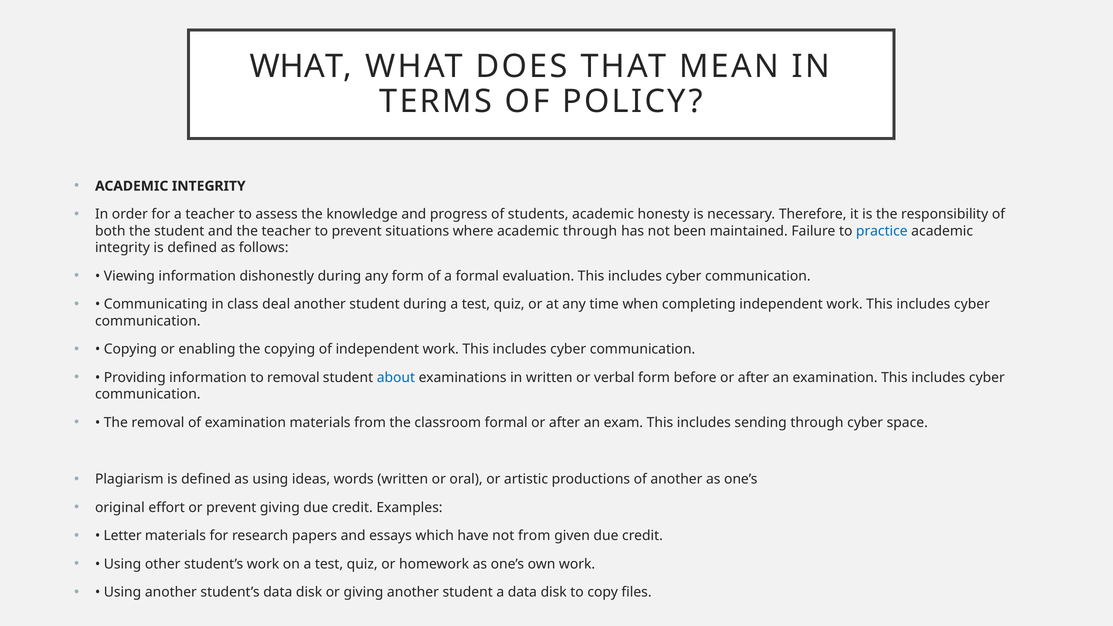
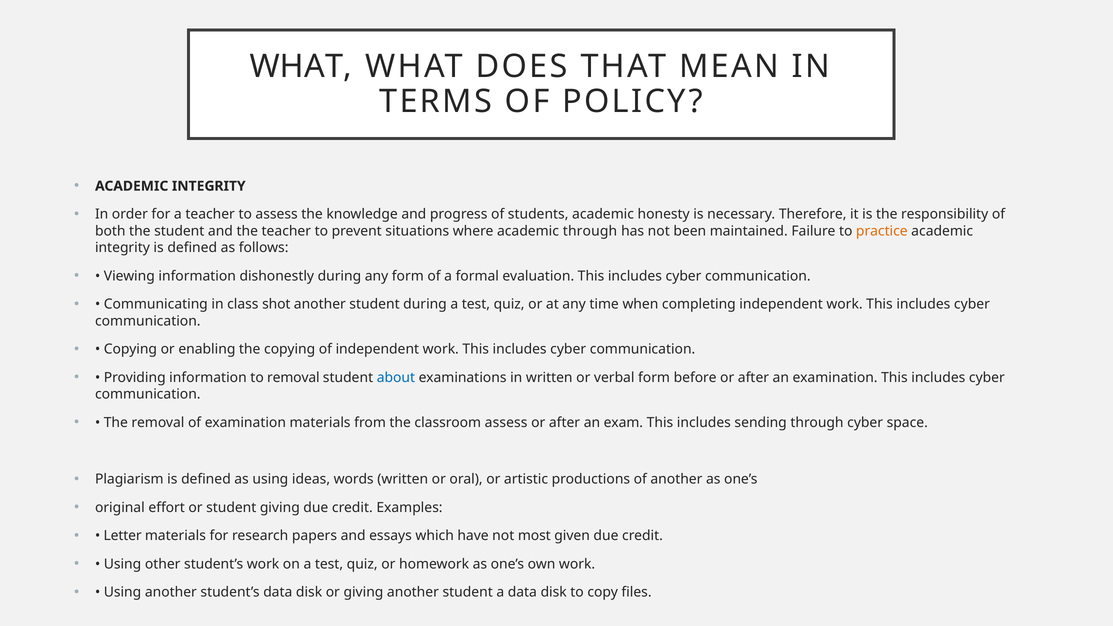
practice colour: blue -> orange
deal: deal -> shot
classroom formal: formal -> assess
or prevent: prevent -> student
not from: from -> most
